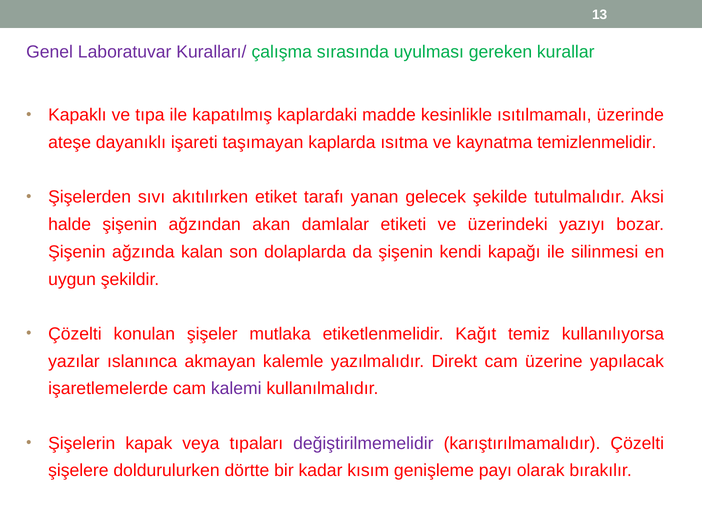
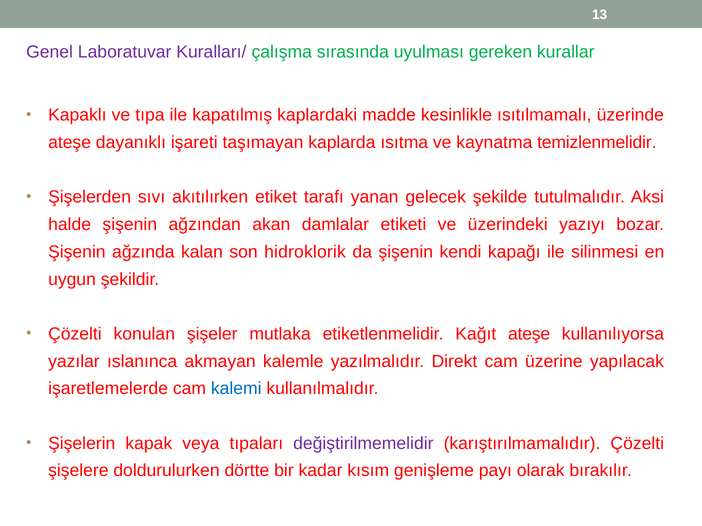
dolaplarda: dolaplarda -> hidroklorik
Kağıt temiz: temiz -> ateşe
kalemi colour: purple -> blue
